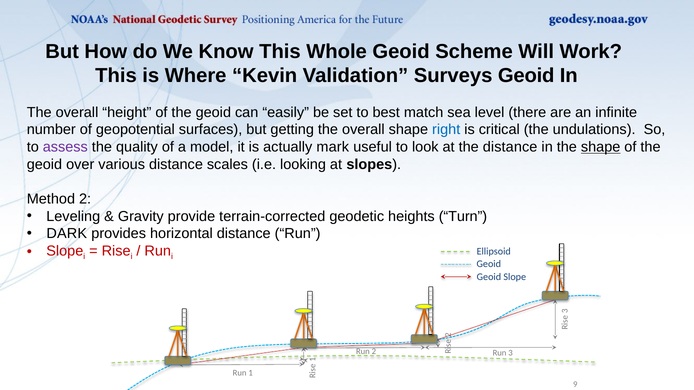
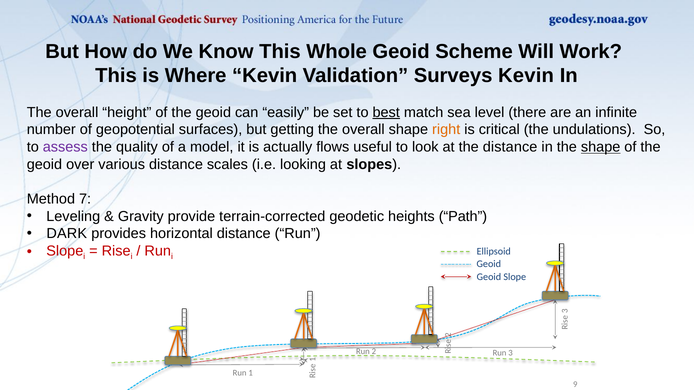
Surveys Geoid: Geoid -> Kevin
best underline: none -> present
right colour: blue -> orange
mark: mark -> flows
Method 2: 2 -> 7
Turn: Turn -> Path
